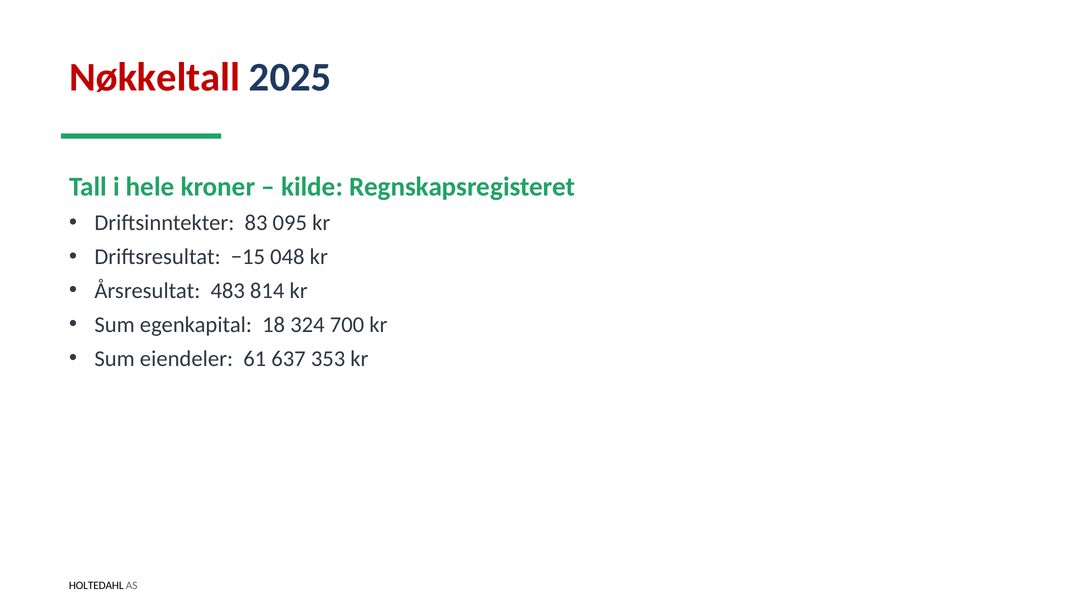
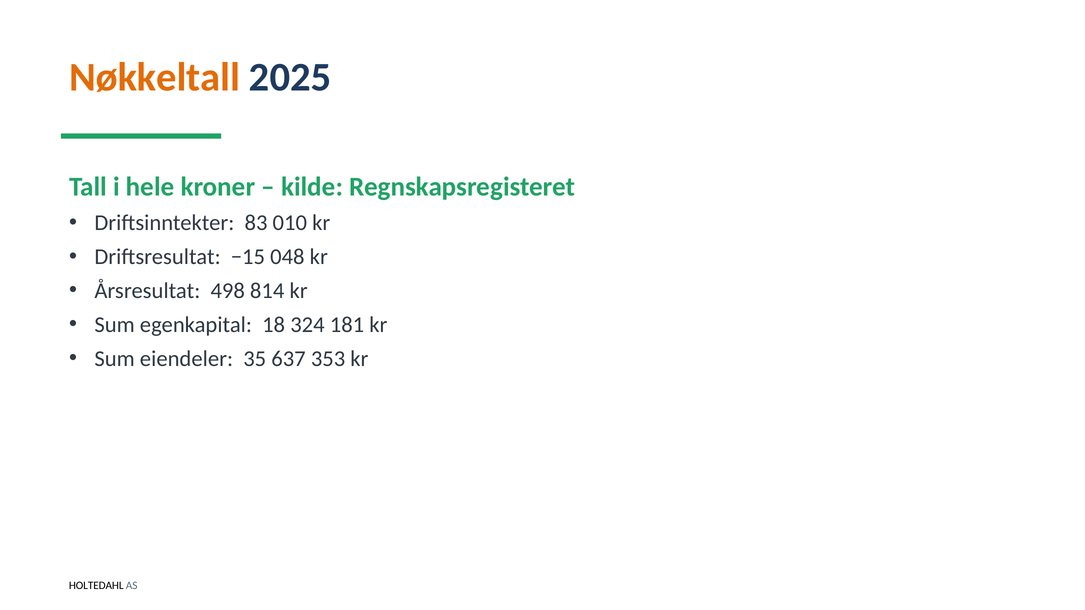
Nøkkeltall colour: red -> orange
095: 095 -> 010
483: 483 -> 498
700: 700 -> 181
61: 61 -> 35
